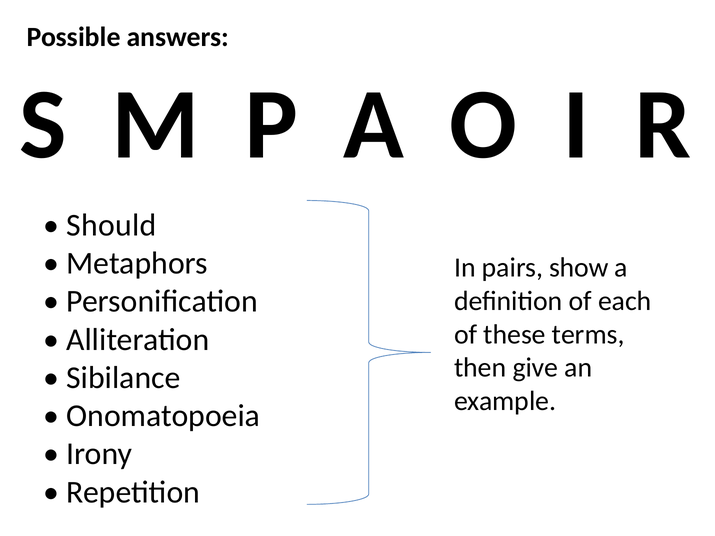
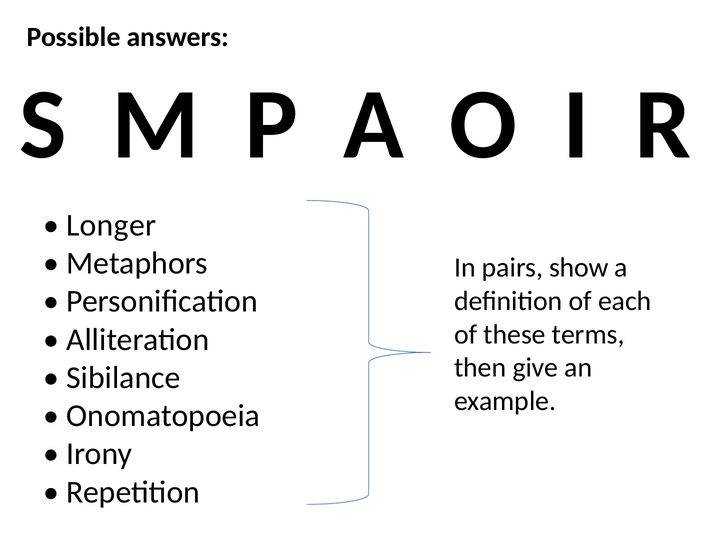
Should: Should -> Longer
